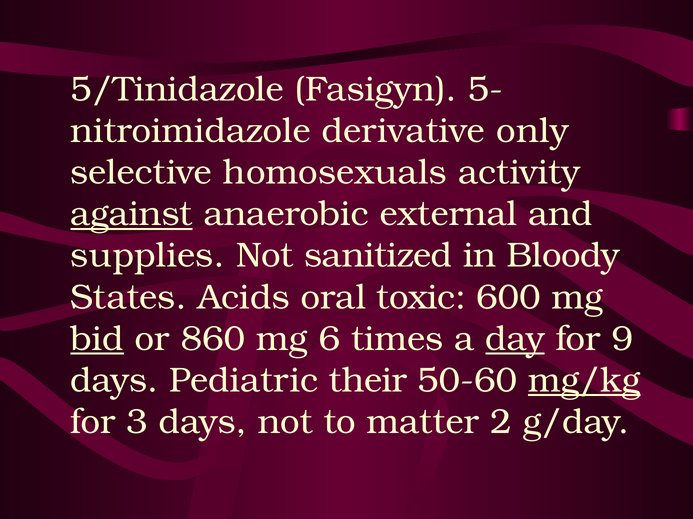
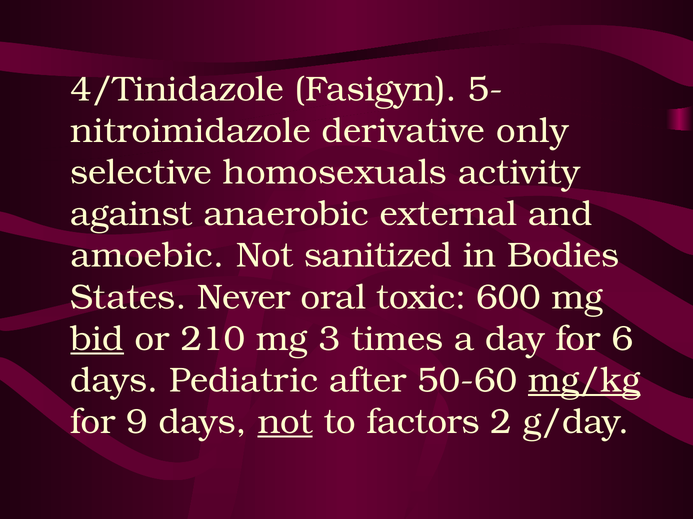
5/Tinidazole: 5/Tinidazole -> 4/Tinidazole
against underline: present -> none
supplies: supplies -> amoebic
Bloody: Bloody -> Bodies
Acids: Acids -> Never
860: 860 -> 210
6: 6 -> 3
day underline: present -> none
9: 9 -> 6
their: their -> after
3: 3 -> 9
not at (285, 422) underline: none -> present
matter: matter -> factors
